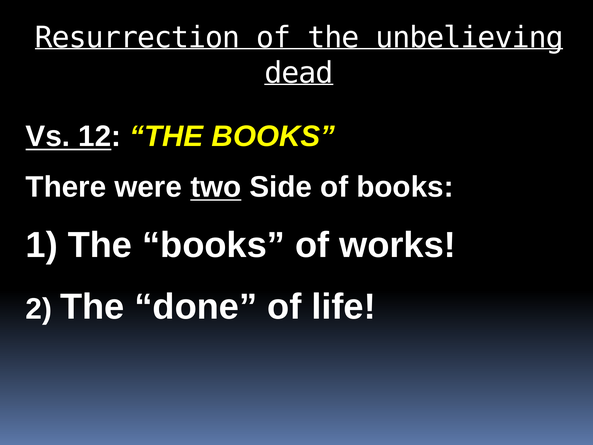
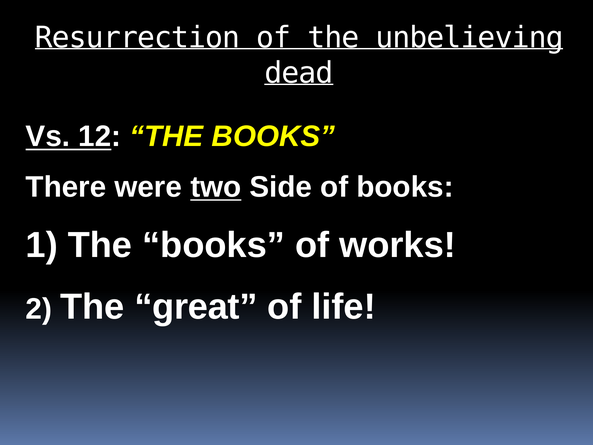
done: done -> great
